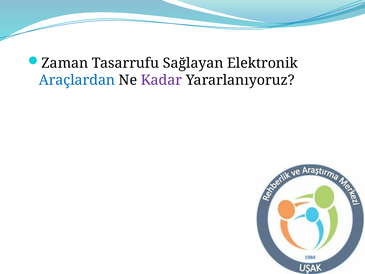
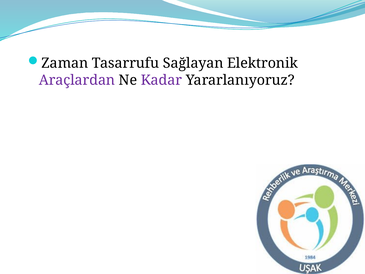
Araçlardan colour: blue -> purple
